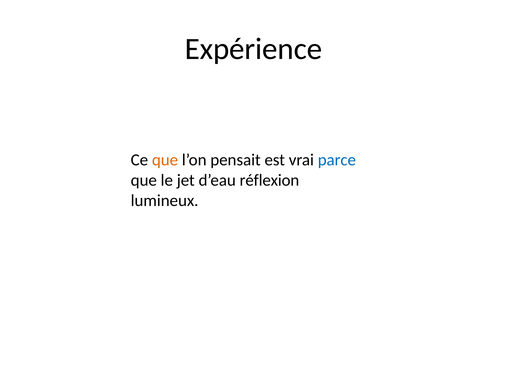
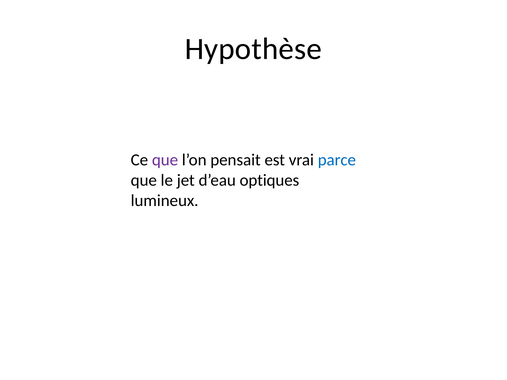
Expérience: Expérience -> Hypothèse
que at (165, 160) colour: orange -> purple
réflexion: réflexion -> optiques
